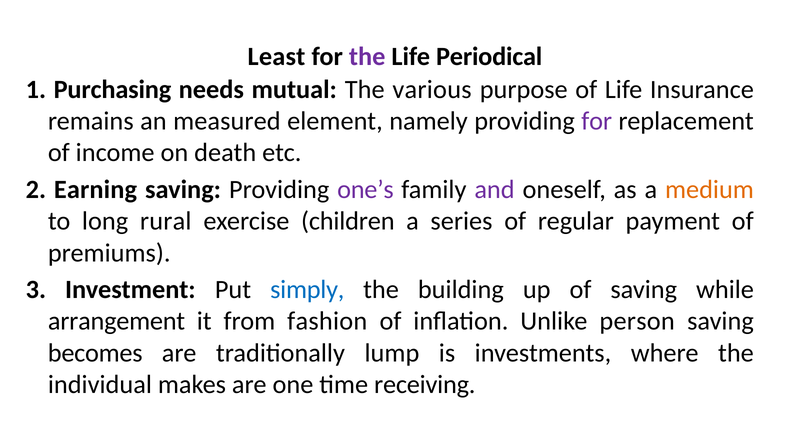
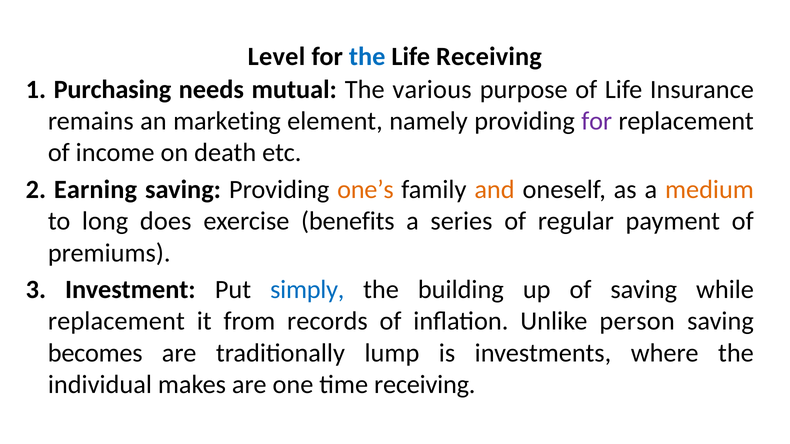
Least: Least -> Level
the at (367, 57) colour: purple -> blue
Life Periodical: Periodical -> Receiving
measured: measured -> marketing
one’s colour: purple -> orange
and colour: purple -> orange
rural: rural -> does
children: children -> benefits
arrangement at (117, 322): arrangement -> replacement
fashion: fashion -> records
